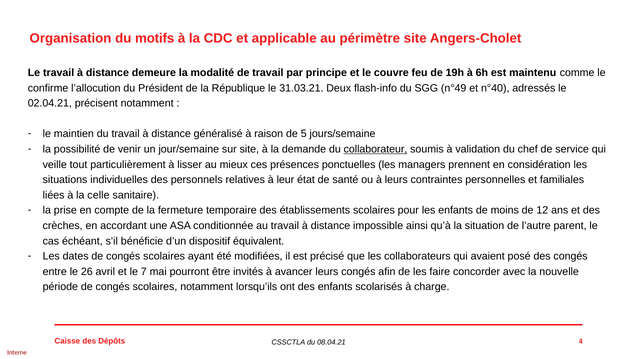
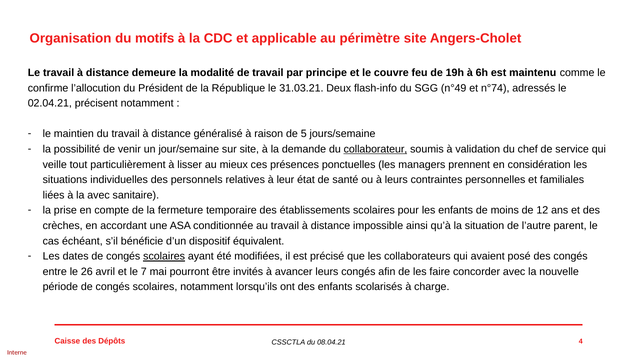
n°40: n°40 -> n°74
la celle: celle -> avec
scolaires at (164, 256) underline: none -> present
